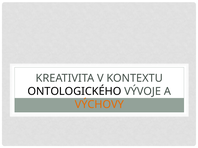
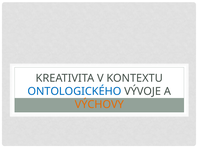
ONTOLOGICKÉHO colour: black -> blue
